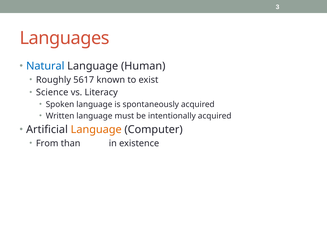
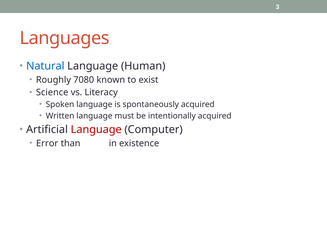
5617: 5617 -> 7080
Language at (96, 130) colour: orange -> red
From: From -> Error
